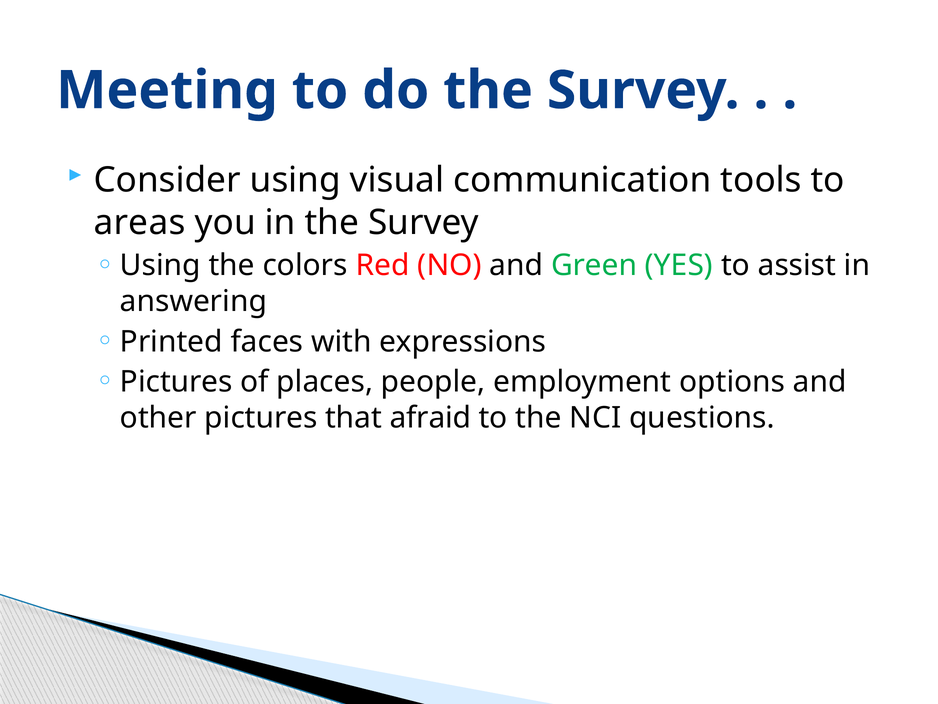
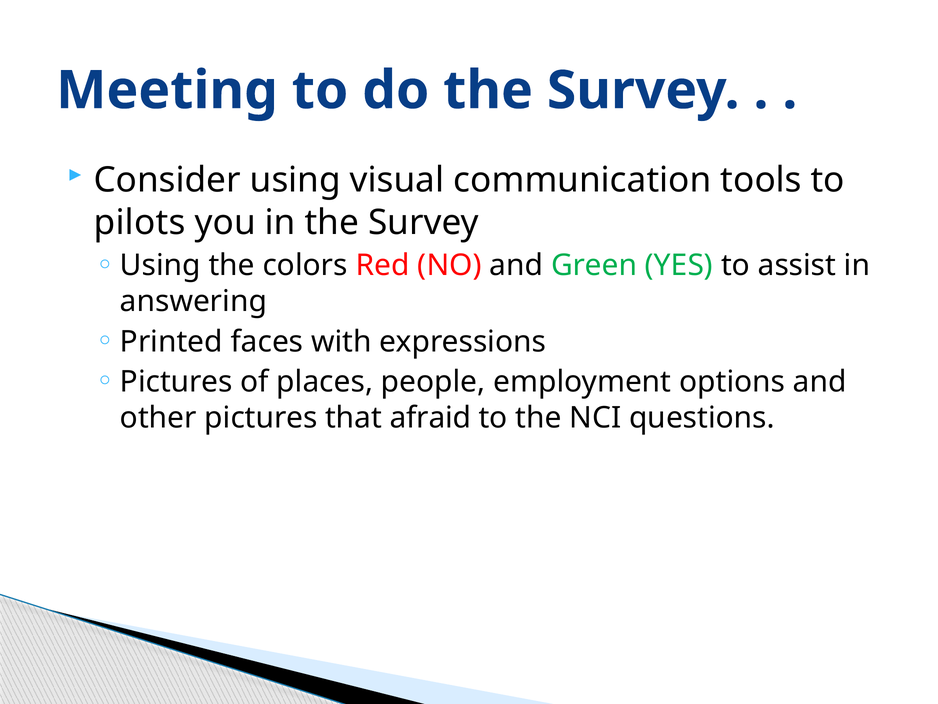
areas: areas -> pilots
